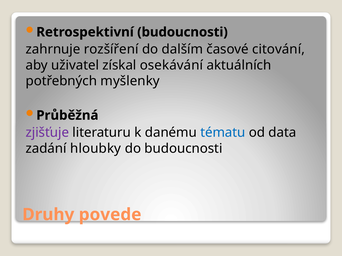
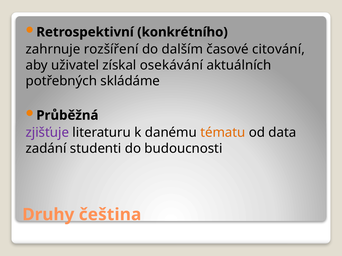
Retrospektivní budoucnosti: budoucnosti -> konkrétního
myšlenky: myšlenky -> skládáme
tématu colour: blue -> orange
hloubky: hloubky -> studenti
povede: povede -> čeština
